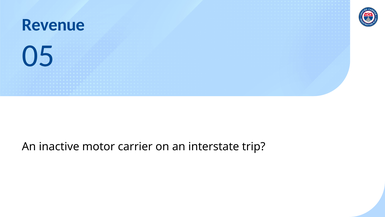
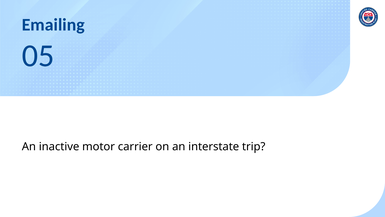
Revenue: Revenue -> Emailing
